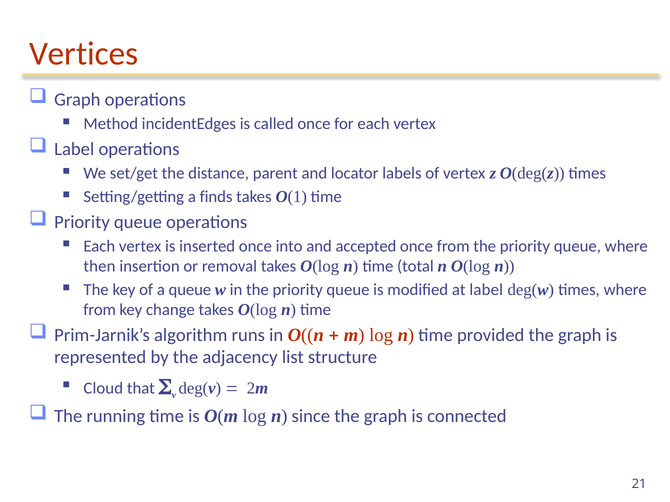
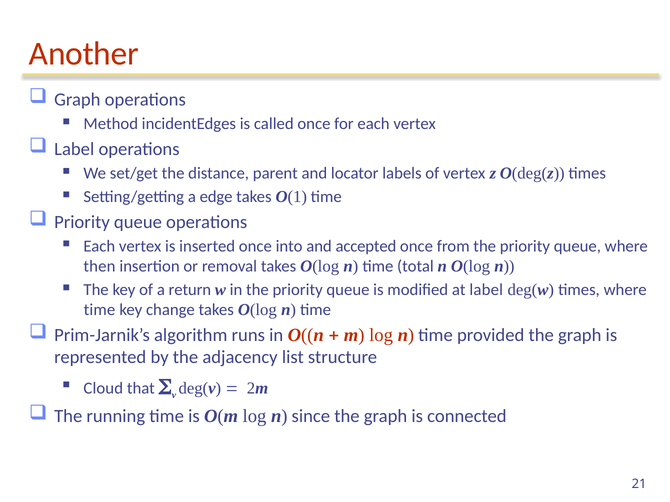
Vertices: Vertices -> Another
finds: finds -> edge
a queue: queue -> return
from at (100, 310): from -> time
